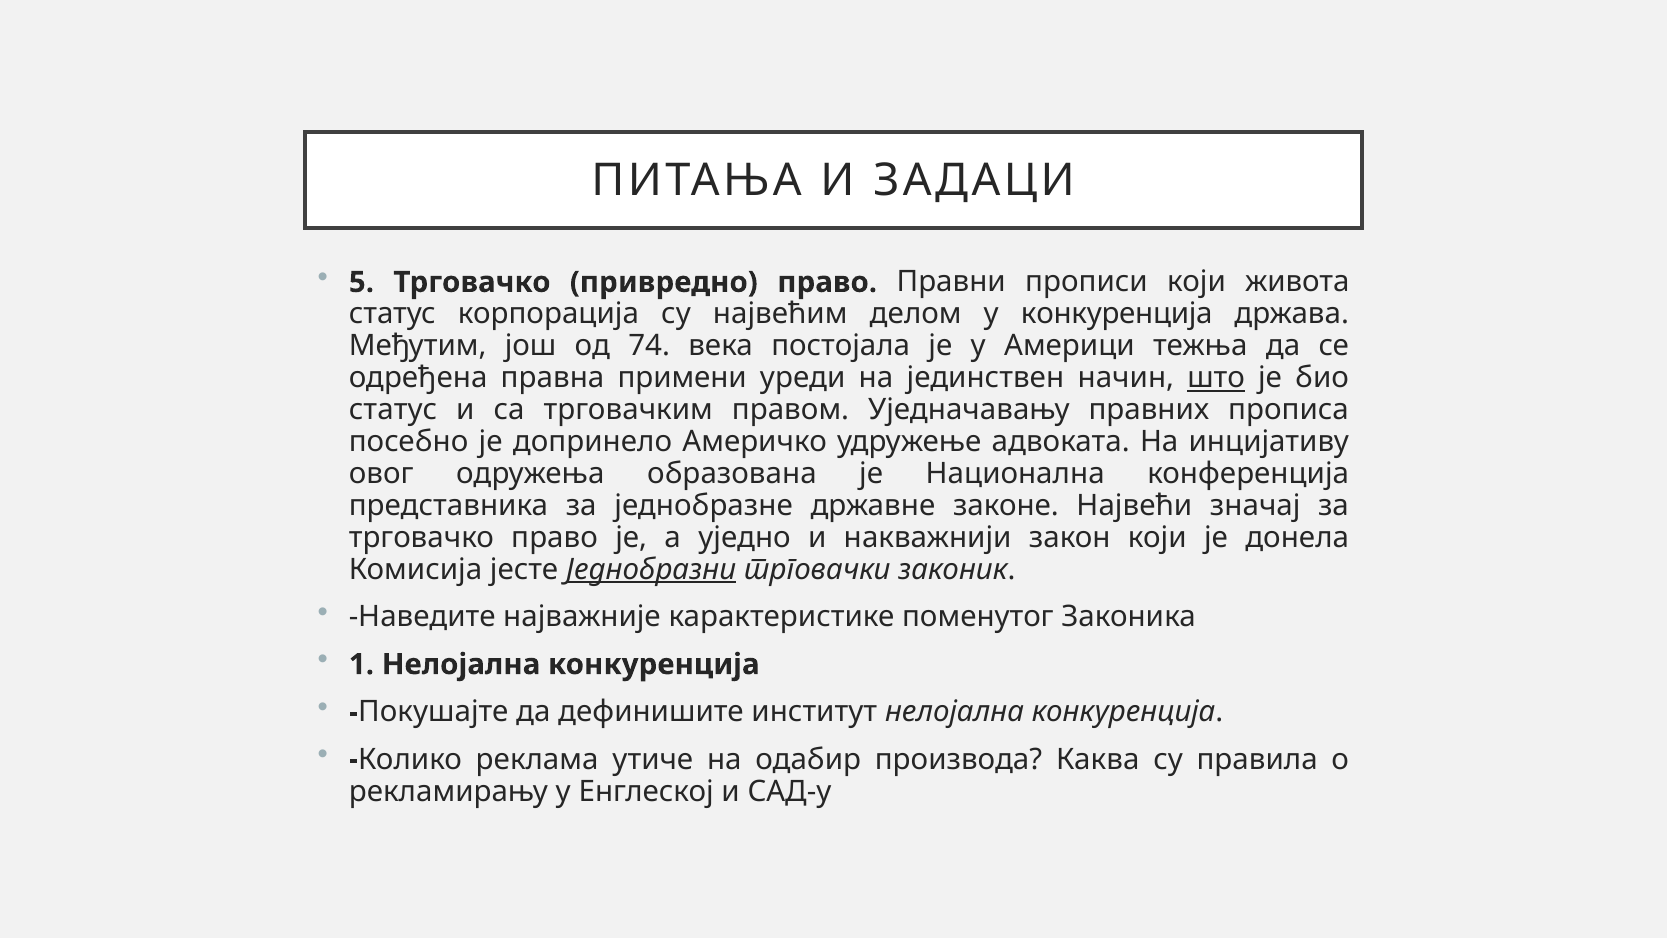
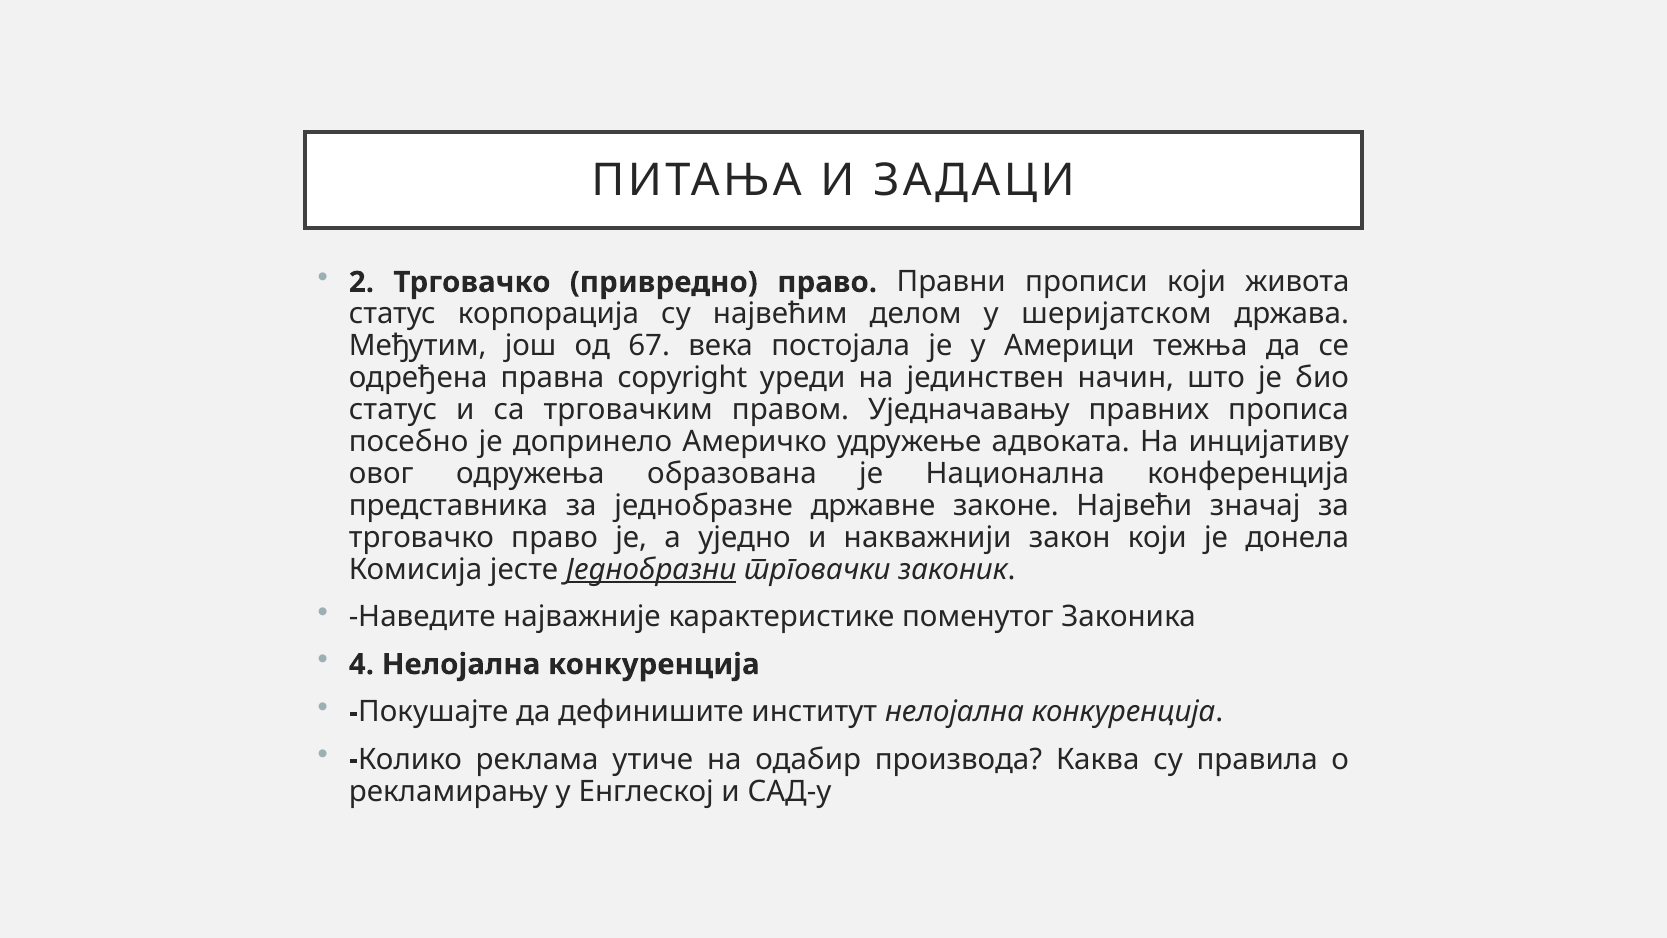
5: 5 -> 2
у конкуренција: конкуренција -> шеријатском
74: 74 -> 67
примени: примени -> copyright
што underline: present -> none
1: 1 -> 4
